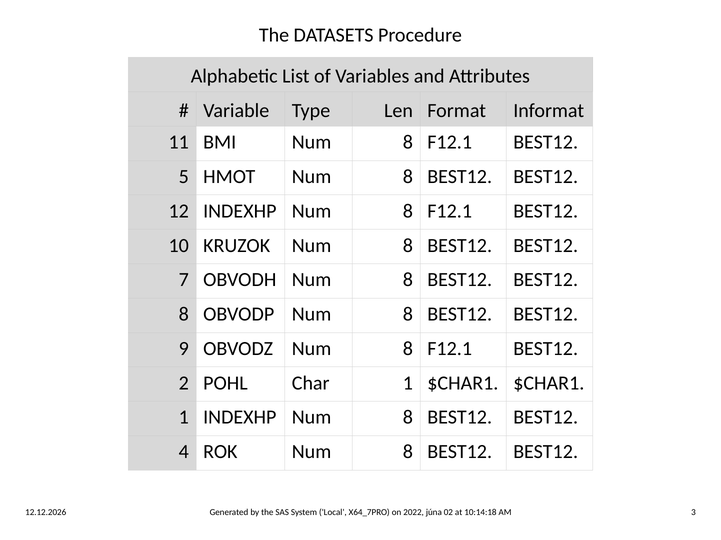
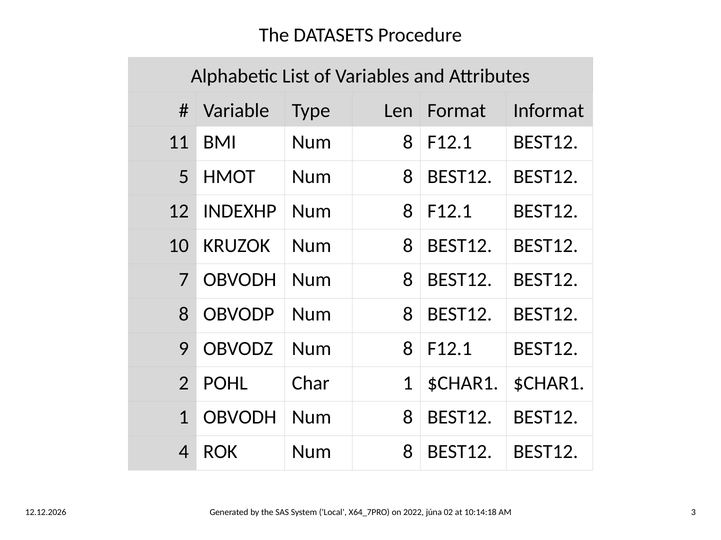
1 INDEXHP: INDEXHP -> OBVODH
